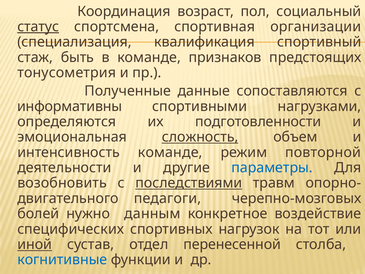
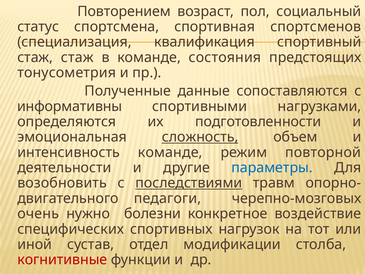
Координация: Координация -> Повторением
статус underline: present -> none
организации: организации -> спортсменов
стаж быть: быть -> стаж
признаков: признаков -> состояния
болей: болей -> очень
данным: данным -> болезни
иной underline: present -> none
перенесенной: перенесенной -> модификации
когнитивные colour: blue -> red
